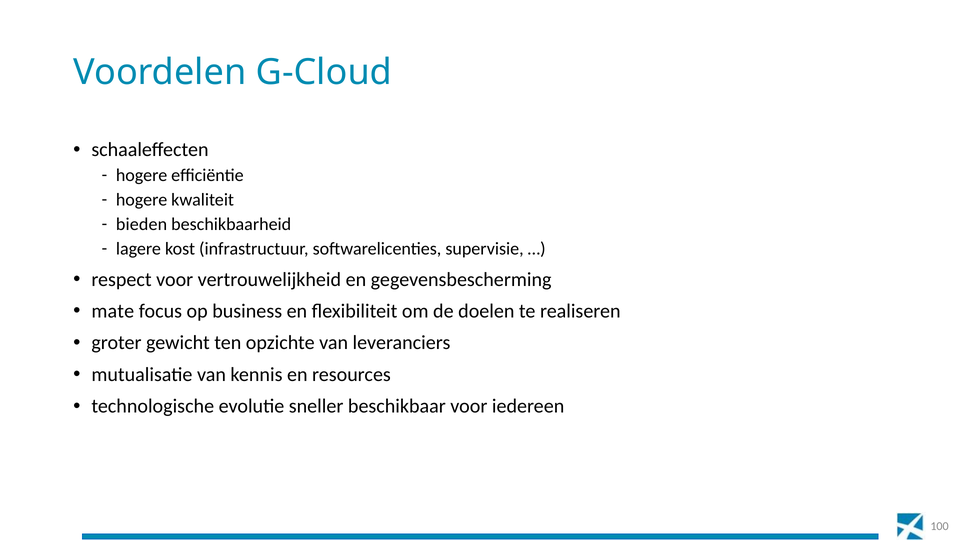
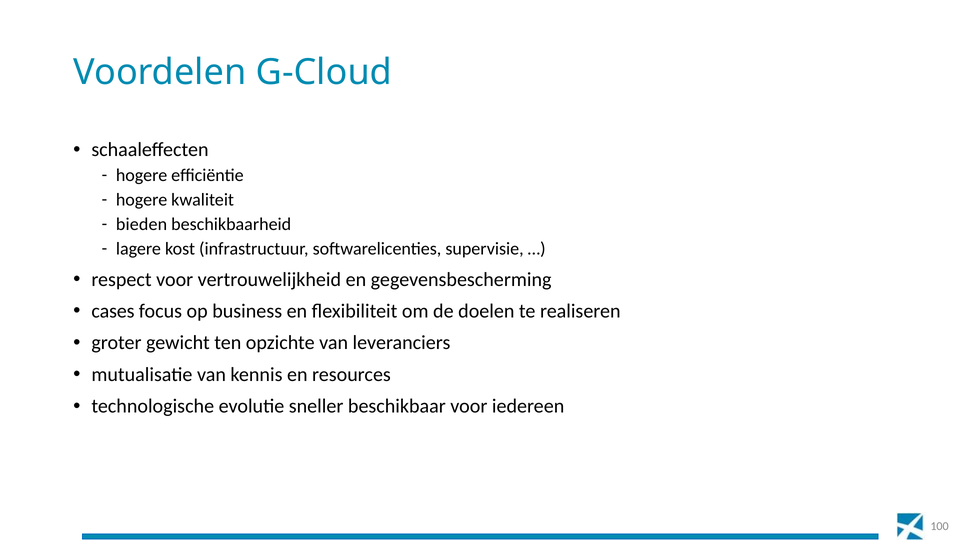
mate: mate -> cases
